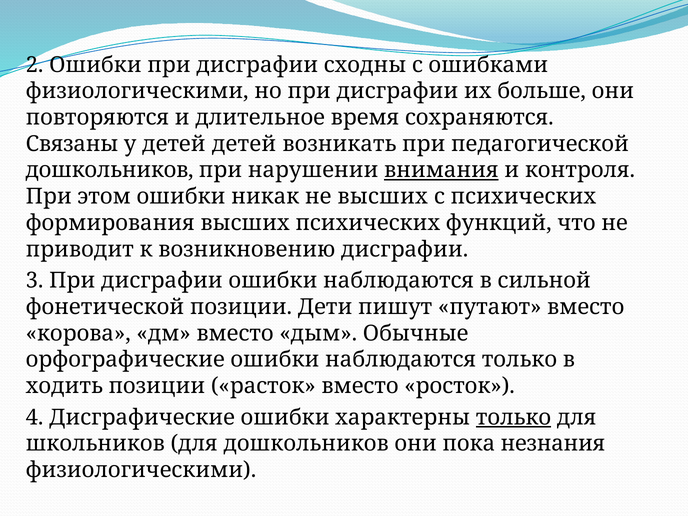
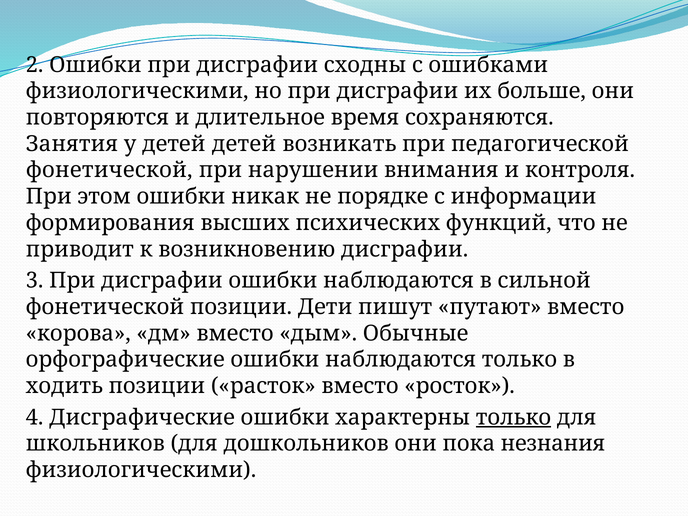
Связаны: Связаны -> Занятия
дошкольников at (109, 170): дошкольников -> фонетической
внимания underline: present -> none
не высших: высших -> порядке
с психических: психических -> информации
